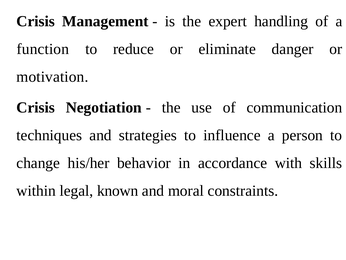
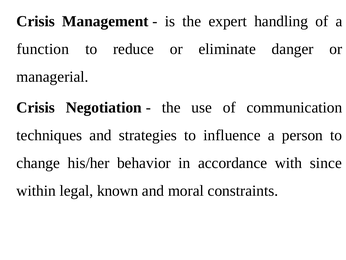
motivation: motivation -> managerial
skills: skills -> since
